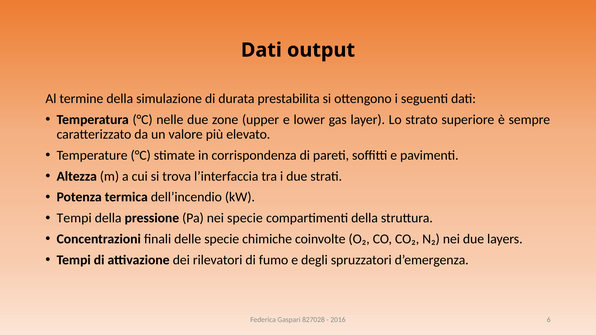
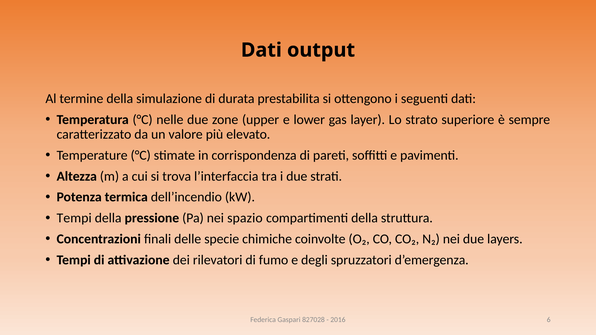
nei specie: specie -> spazio
